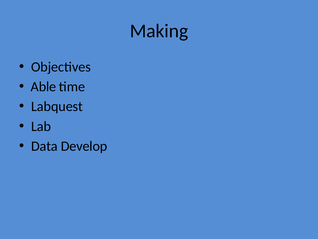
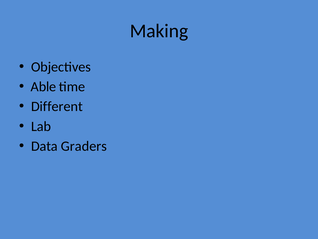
Labquest: Labquest -> Different
Develop: Develop -> Graders
